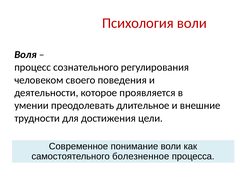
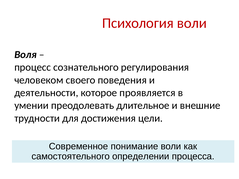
болезненное: болезненное -> определении
